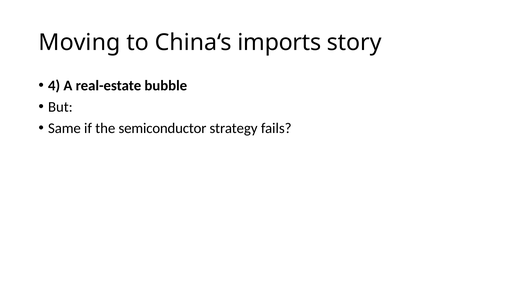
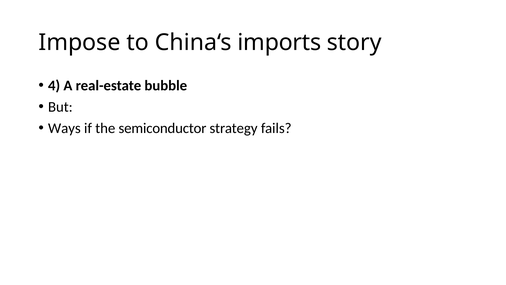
Moving: Moving -> Impose
Same: Same -> Ways
